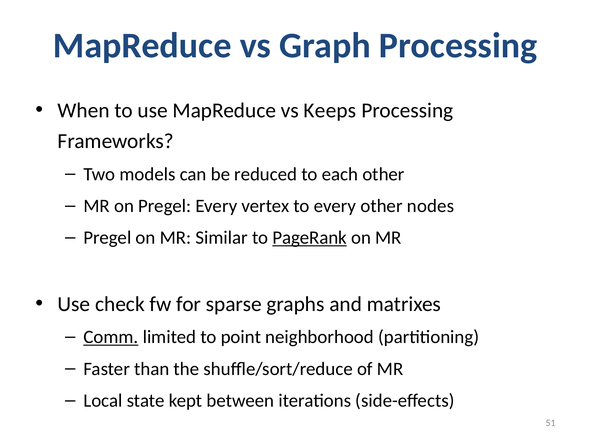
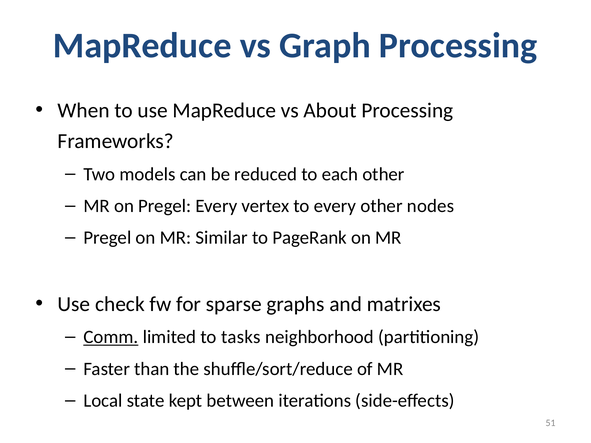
Keeps: Keeps -> About
PageRank underline: present -> none
point: point -> tasks
